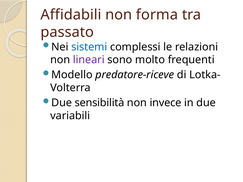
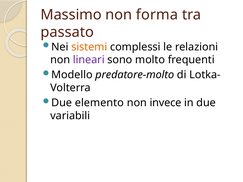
Affidabili: Affidabili -> Massimo
sistemi colour: blue -> orange
predatore-riceve: predatore-riceve -> predatore-molto
sensibilità: sensibilità -> elemento
